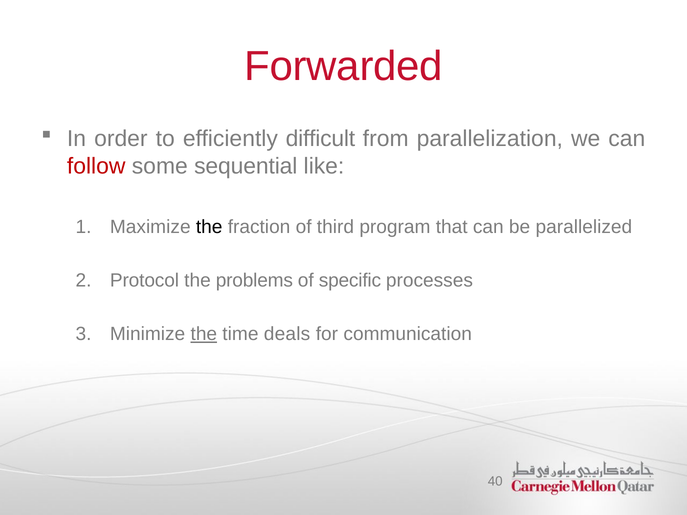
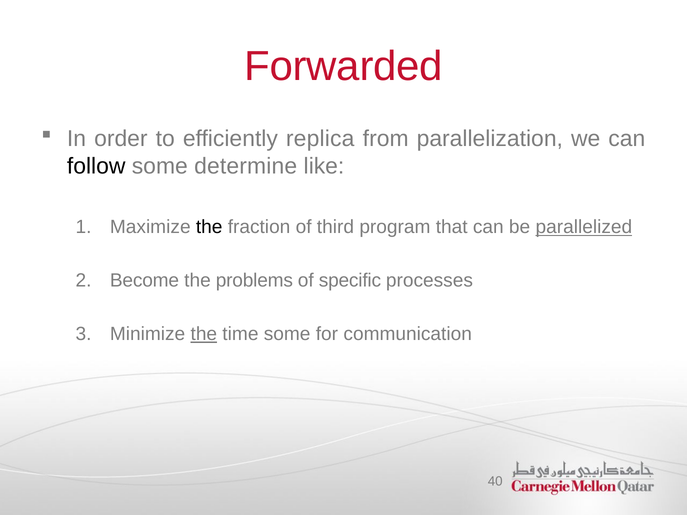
difficult: difficult -> replica
follow colour: red -> black
sequential: sequential -> determine
parallelized underline: none -> present
Protocol: Protocol -> Become
time deals: deals -> some
